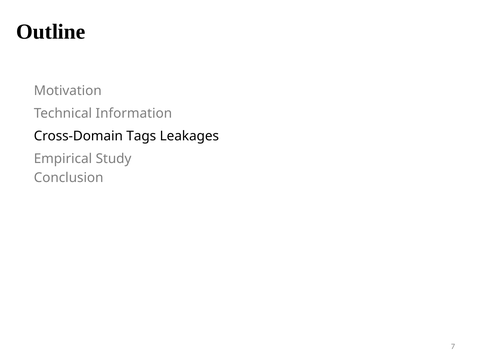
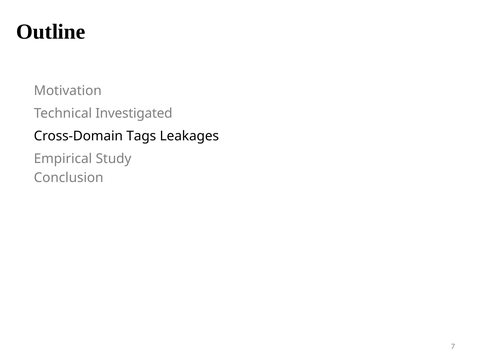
Information: Information -> Investigated
